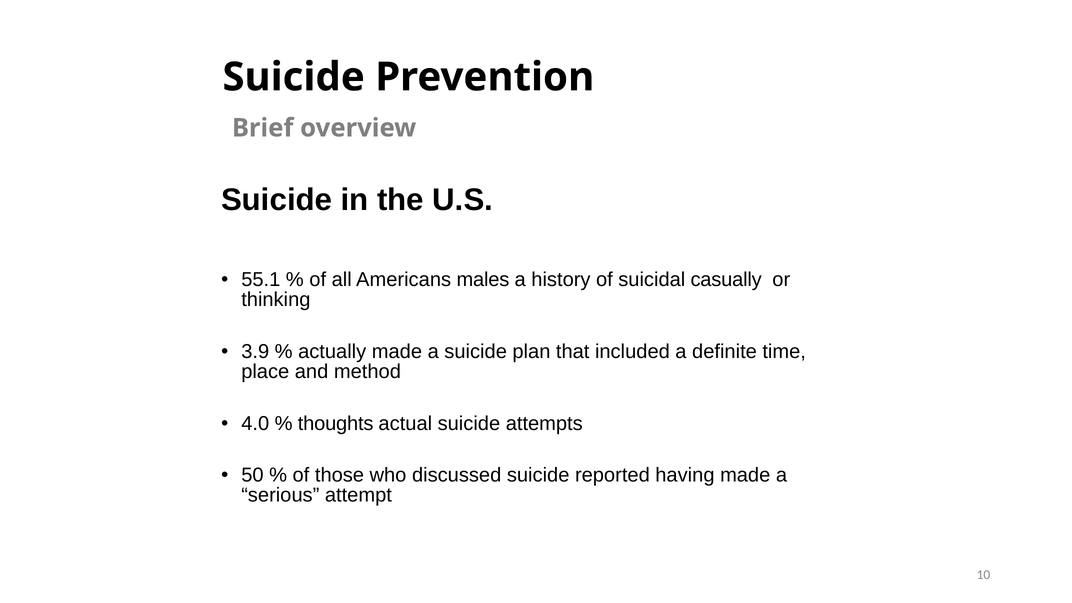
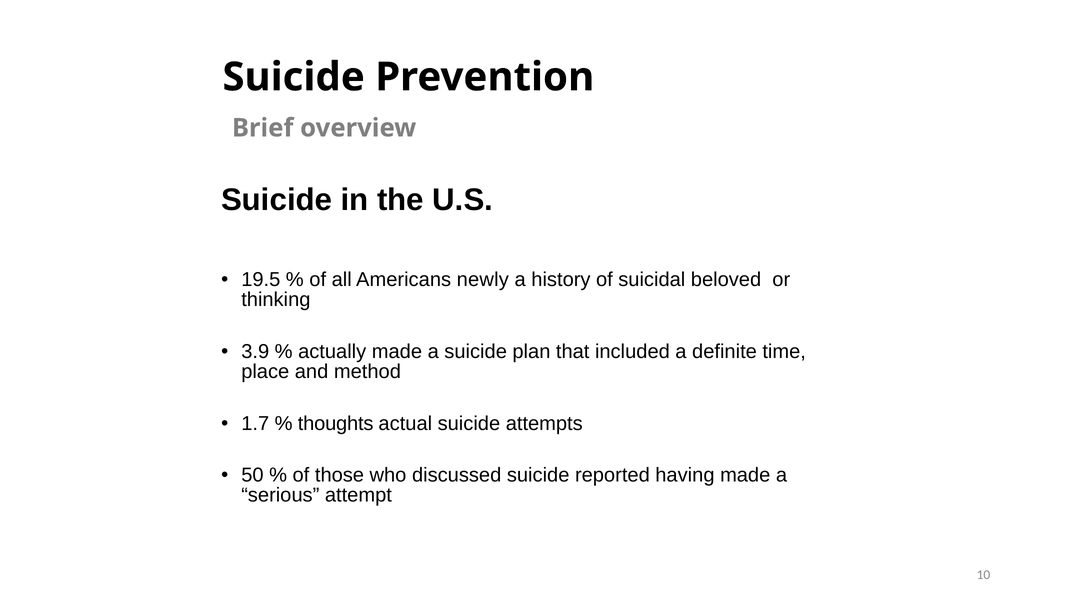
55.1: 55.1 -> 19.5
males: males -> newly
casually: casually -> beloved
4.0: 4.0 -> 1.7
